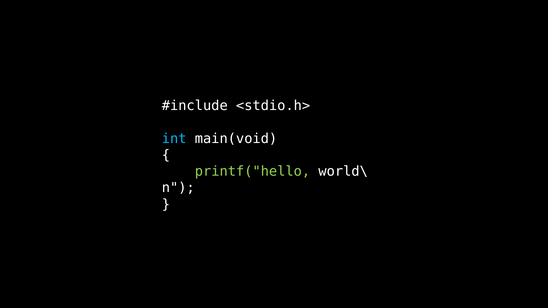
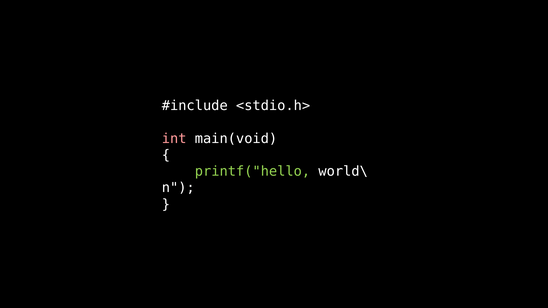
int colour: light blue -> pink
